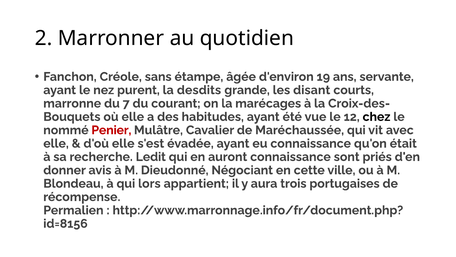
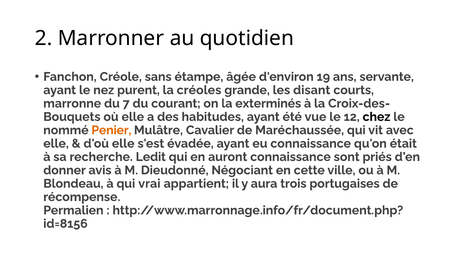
desdits: desdits -> créoles
marécages: marécages -> exterminés
Penier colour: red -> orange
lors: lors -> vrai
